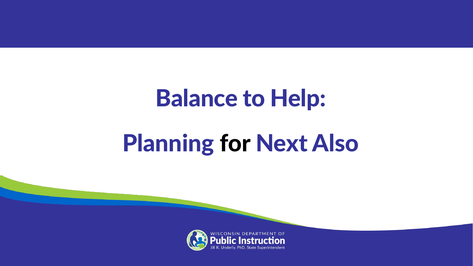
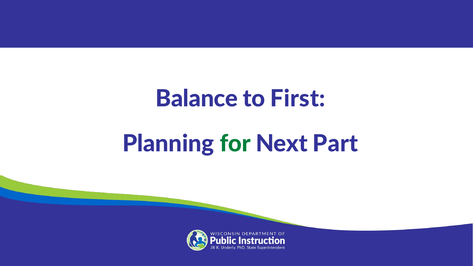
Help: Help -> First
for colour: black -> green
Also: Also -> Part
